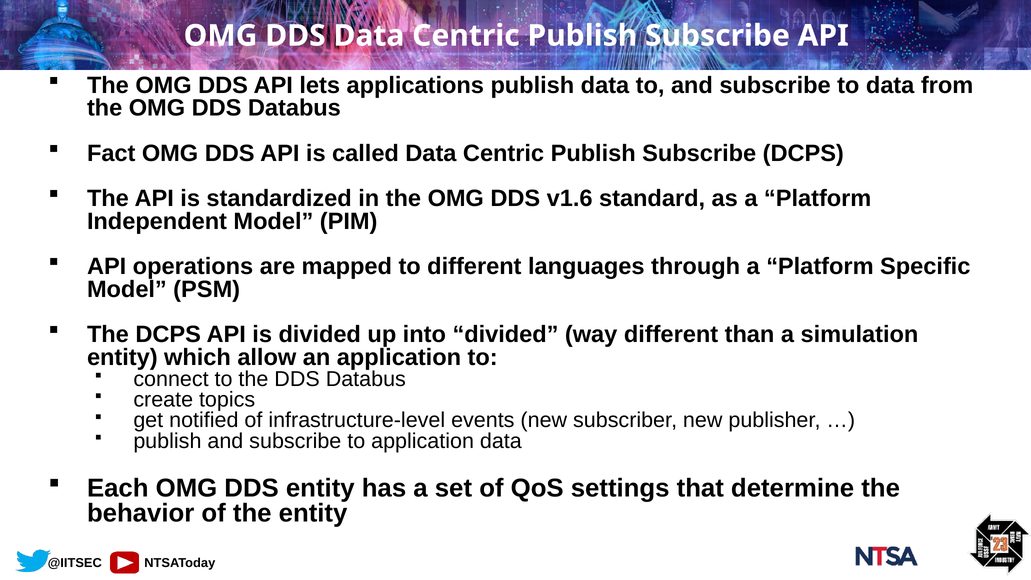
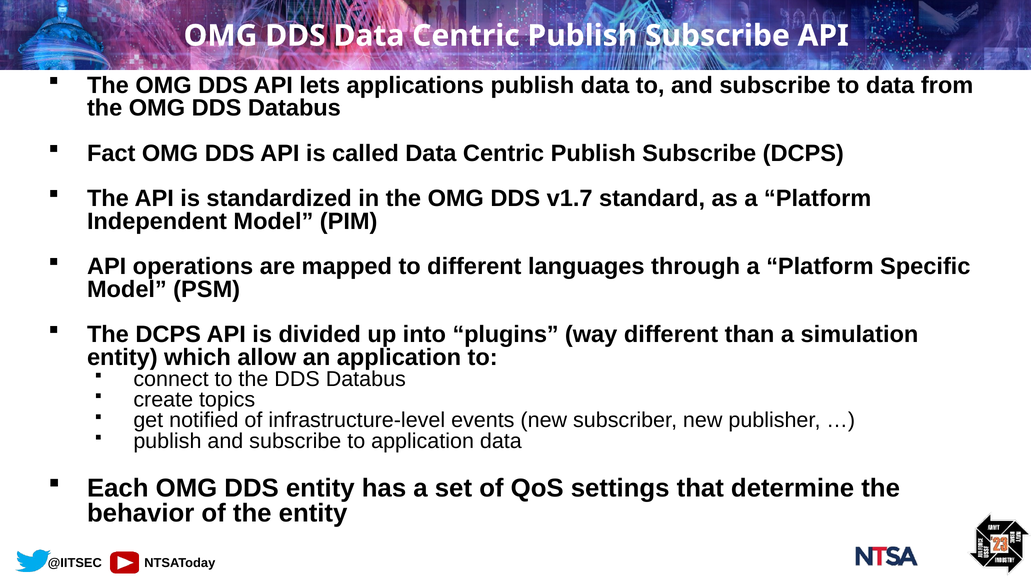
v1.6: v1.6 -> v1.7
into divided: divided -> plugins
